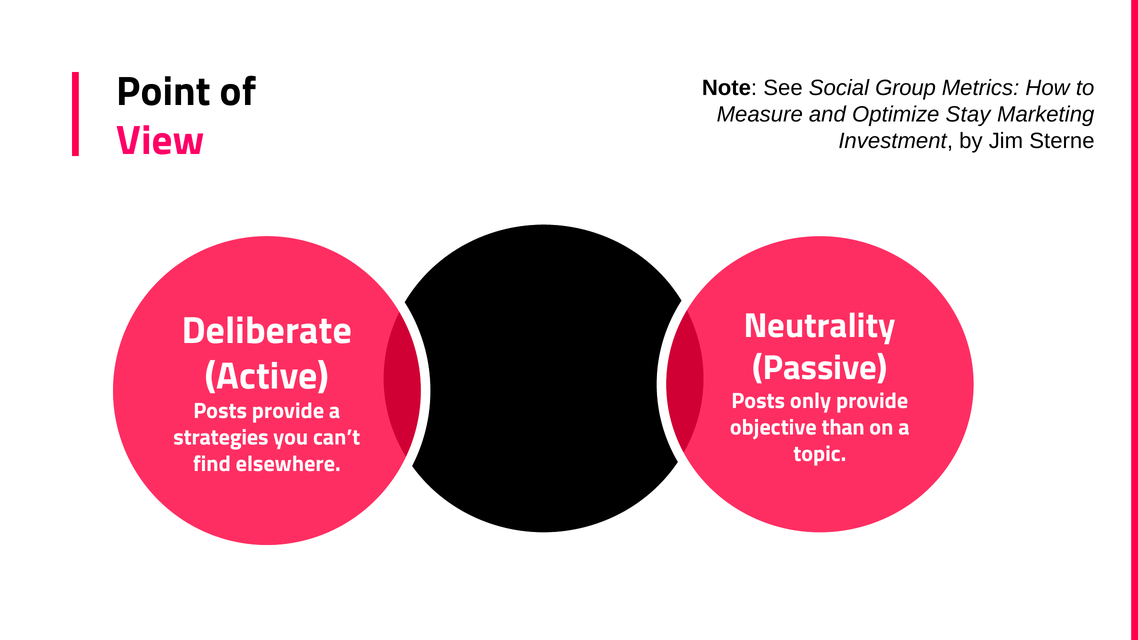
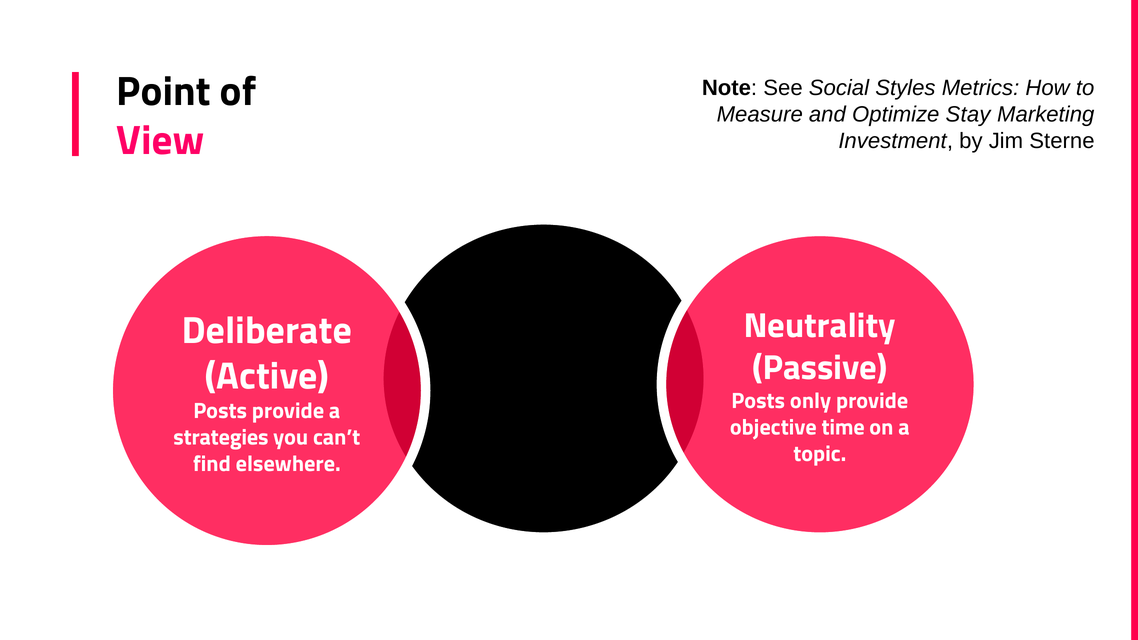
Group: Group -> Styles
than: than -> time
